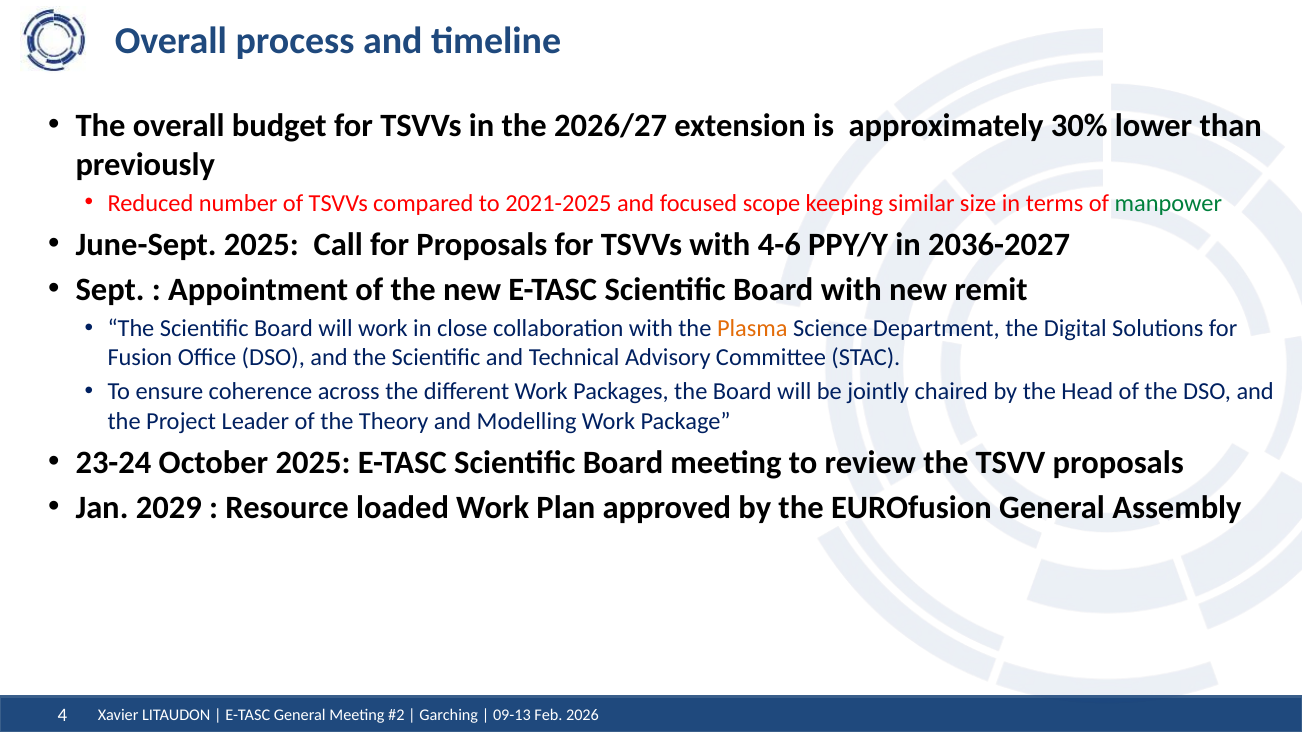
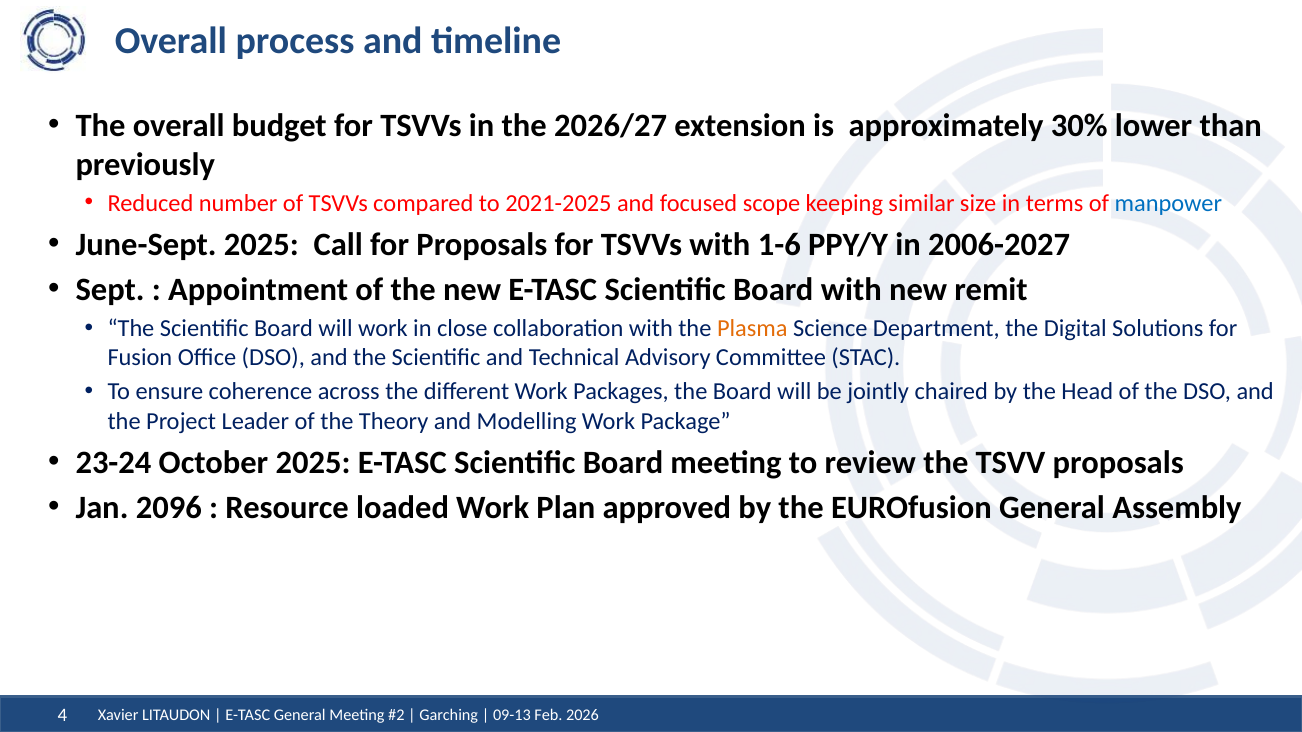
manpower colour: green -> blue
4-6: 4-6 -> 1-6
2036-2027: 2036-2027 -> 2006-2027
2029: 2029 -> 2096
